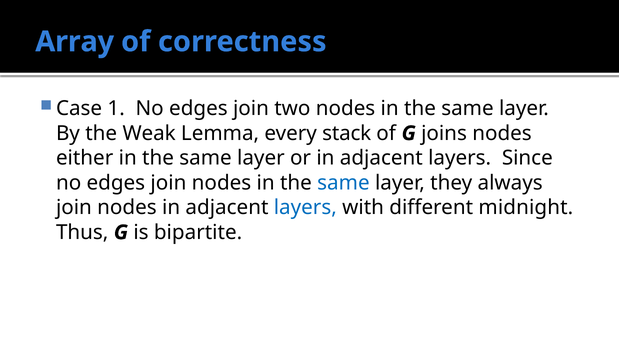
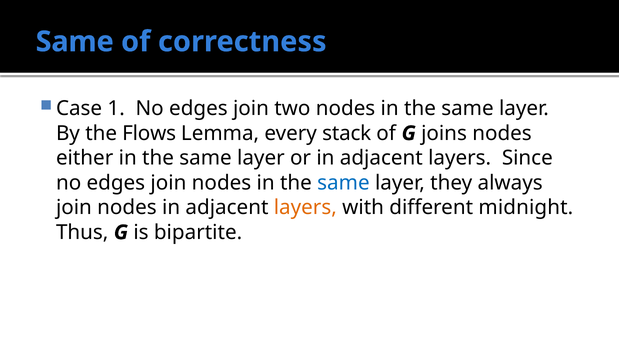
Array at (75, 42): Array -> Same
Weak: Weak -> Flows
layers at (305, 208) colour: blue -> orange
